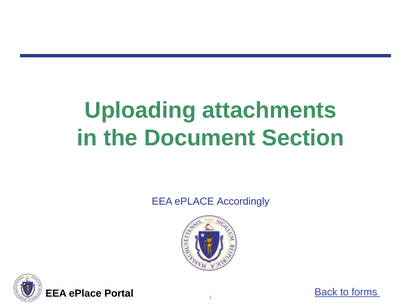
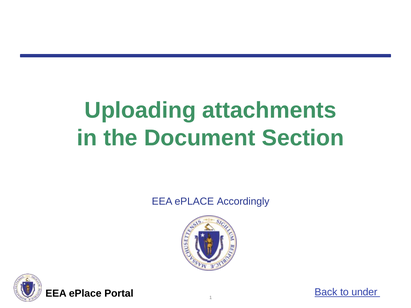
forms: forms -> under
